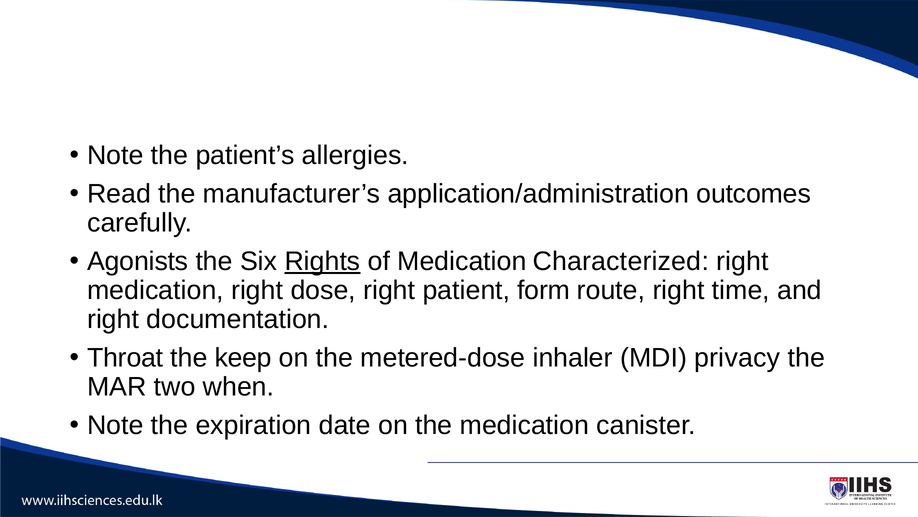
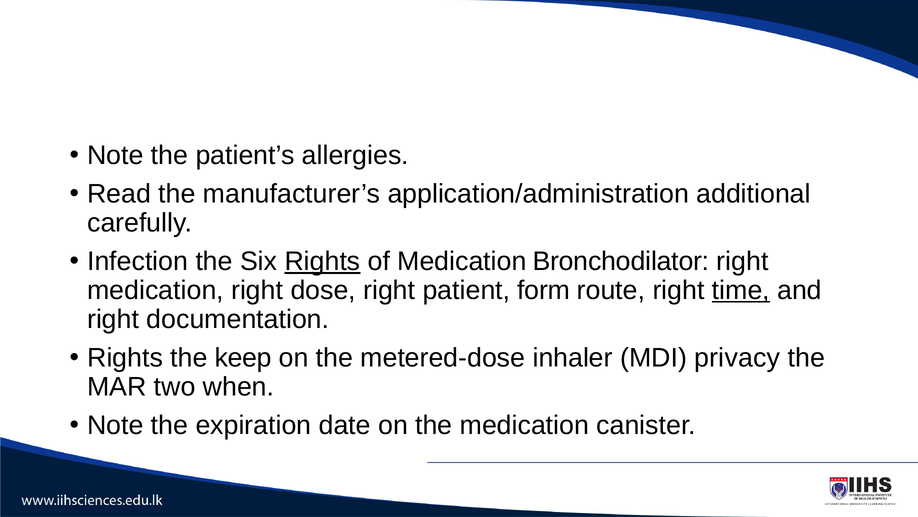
outcomes: outcomes -> additional
Agonists: Agonists -> Infection
Characterized: Characterized -> Bronchodilator
time underline: none -> present
Throat at (125, 357): Throat -> Rights
